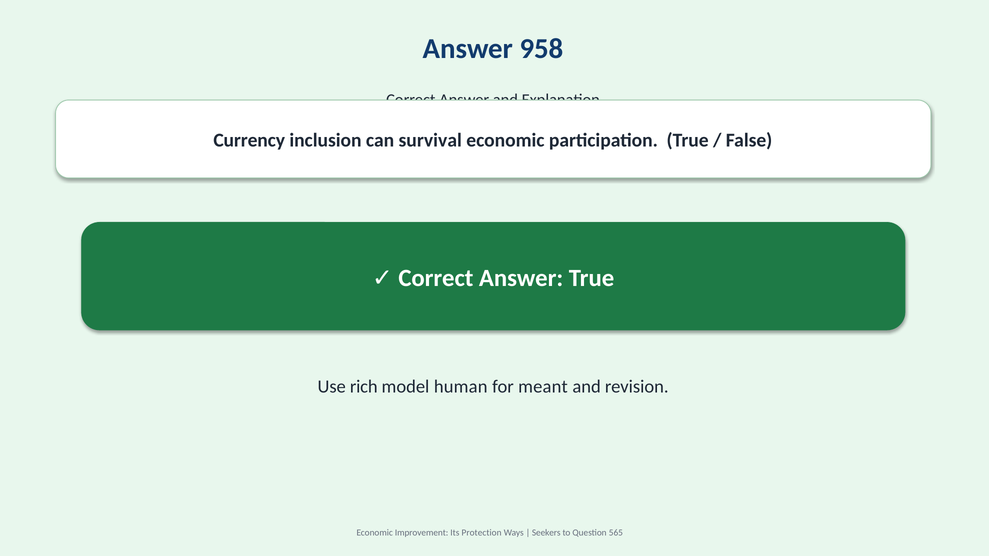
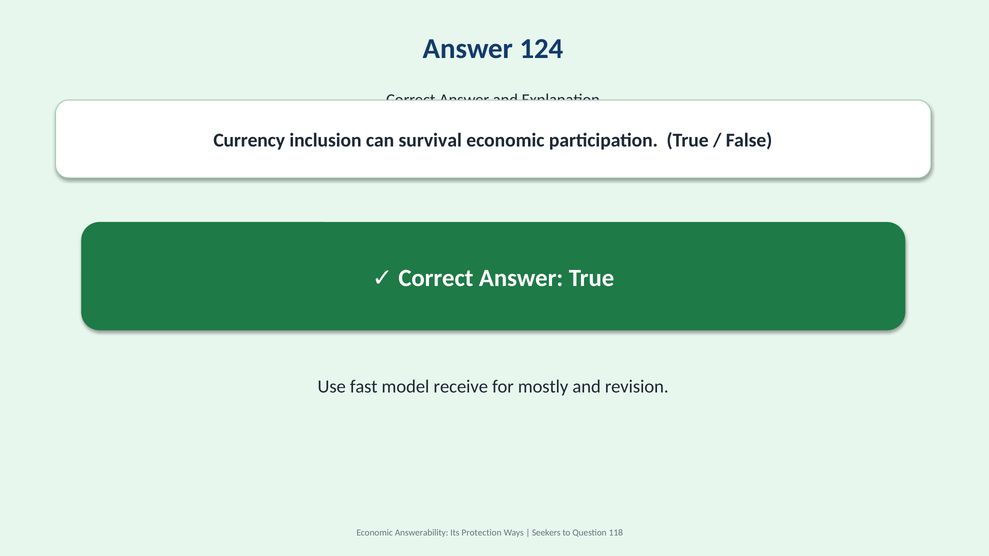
958: 958 -> 124
rich: rich -> fast
human: human -> receive
meant: meant -> mostly
Improvement: Improvement -> Answerability
565: 565 -> 118
